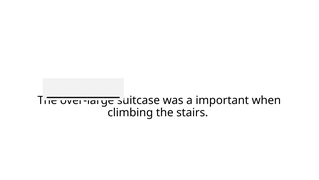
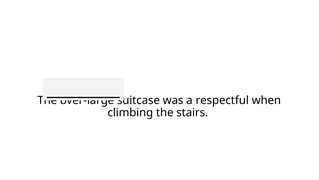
important: important -> respectful
